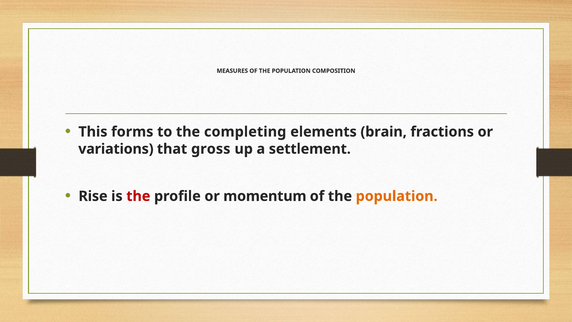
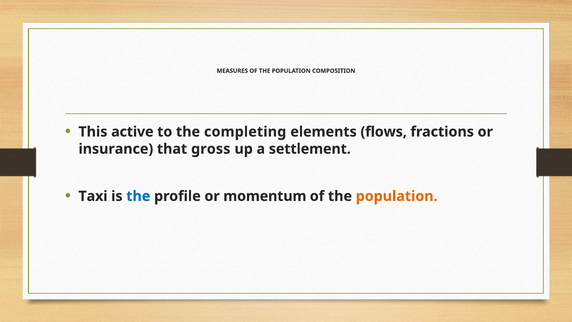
forms: forms -> active
brain: brain -> flows
variations: variations -> insurance
Rise: Rise -> Taxi
the at (138, 196) colour: red -> blue
